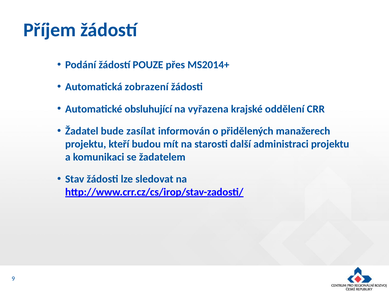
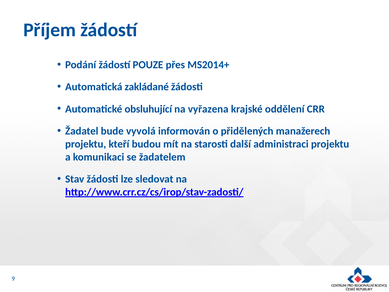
zobrazení: zobrazení -> zakládané
zasílat: zasílat -> vyvolá
